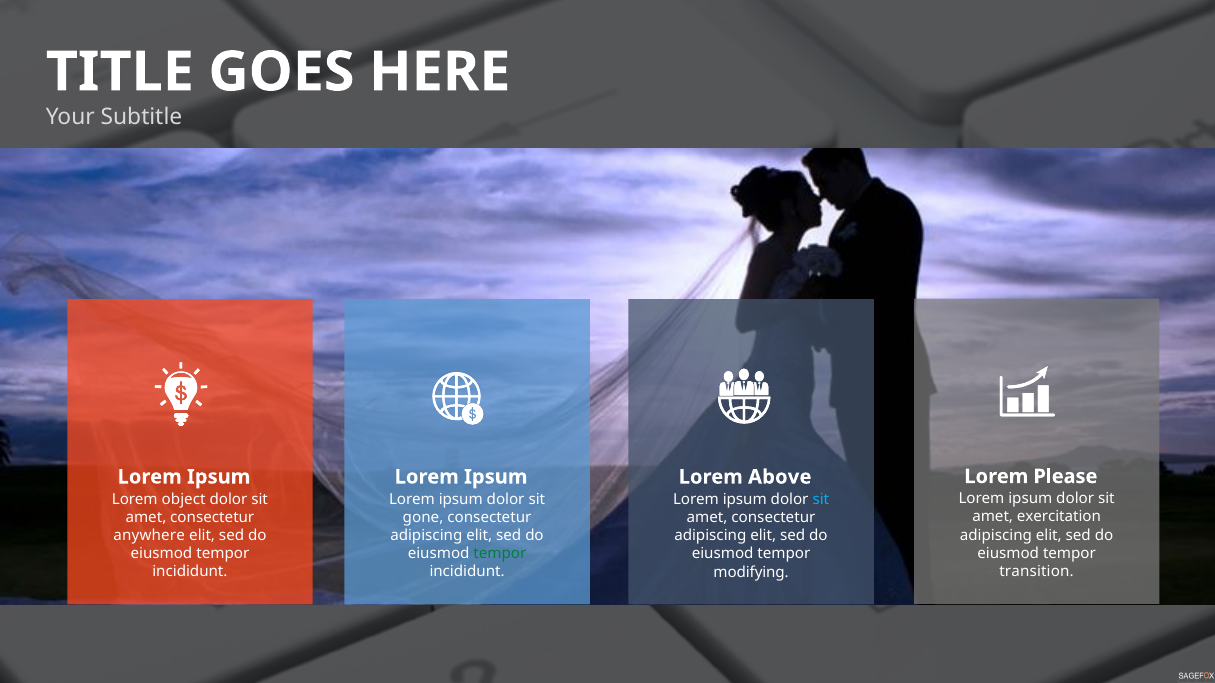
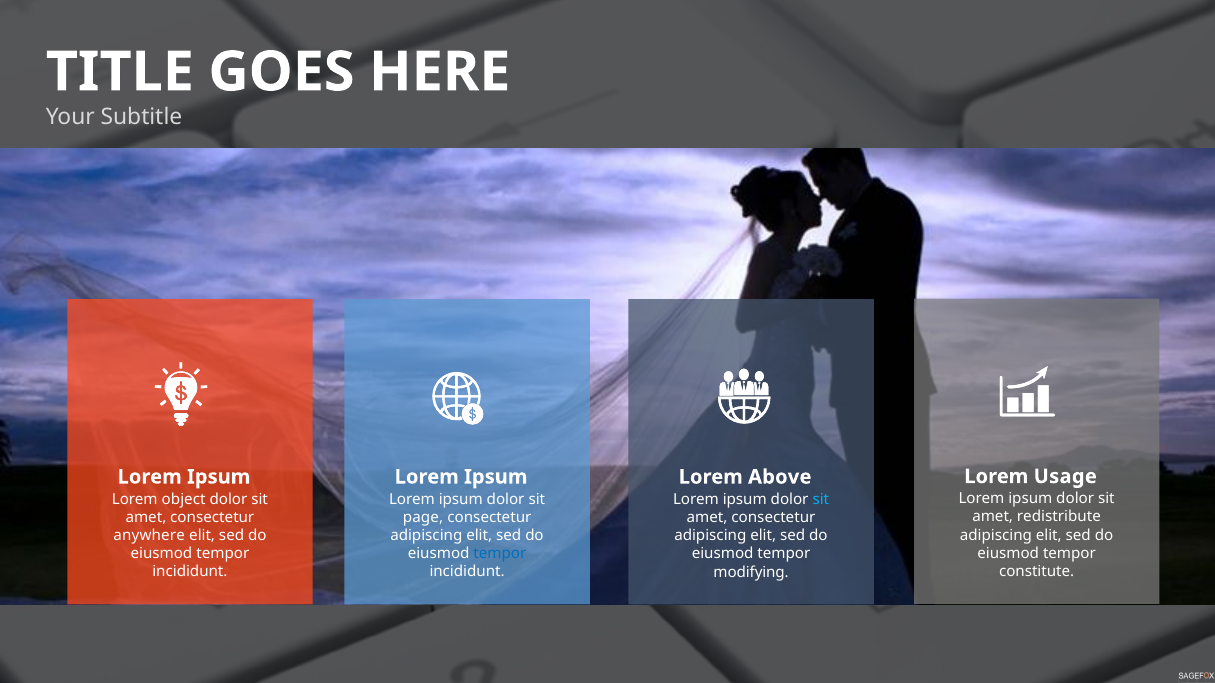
Please: Please -> Usage
exercitation: exercitation -> redistribute
gone: gone -> page
tempor at (500, 554) colour: green -> blue
transition: transition -> constitute
